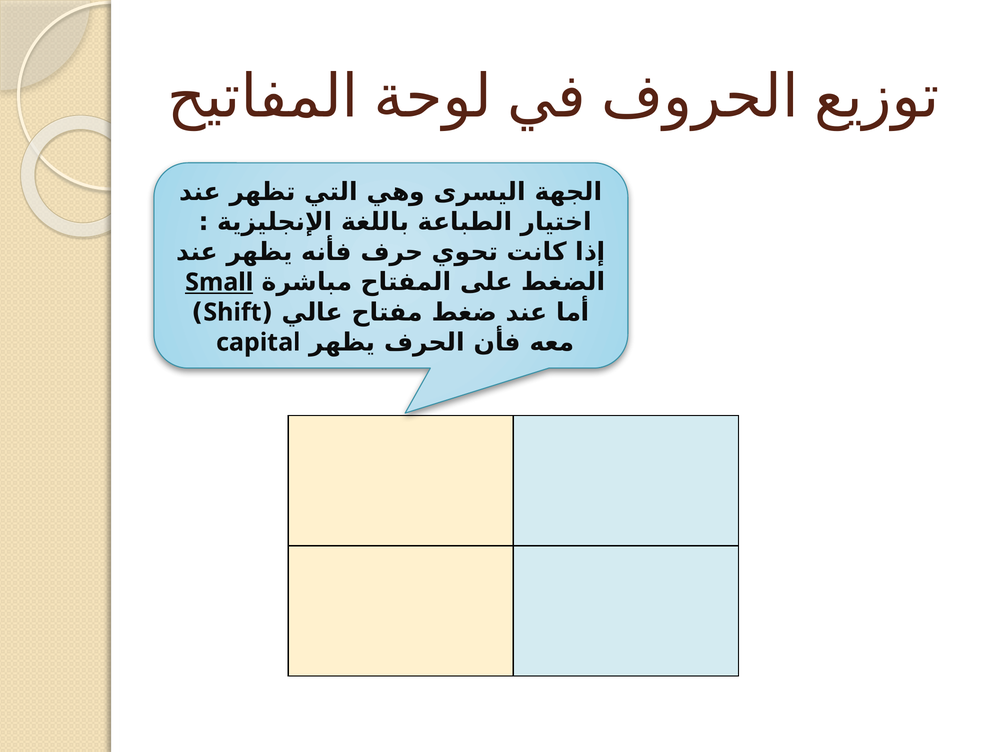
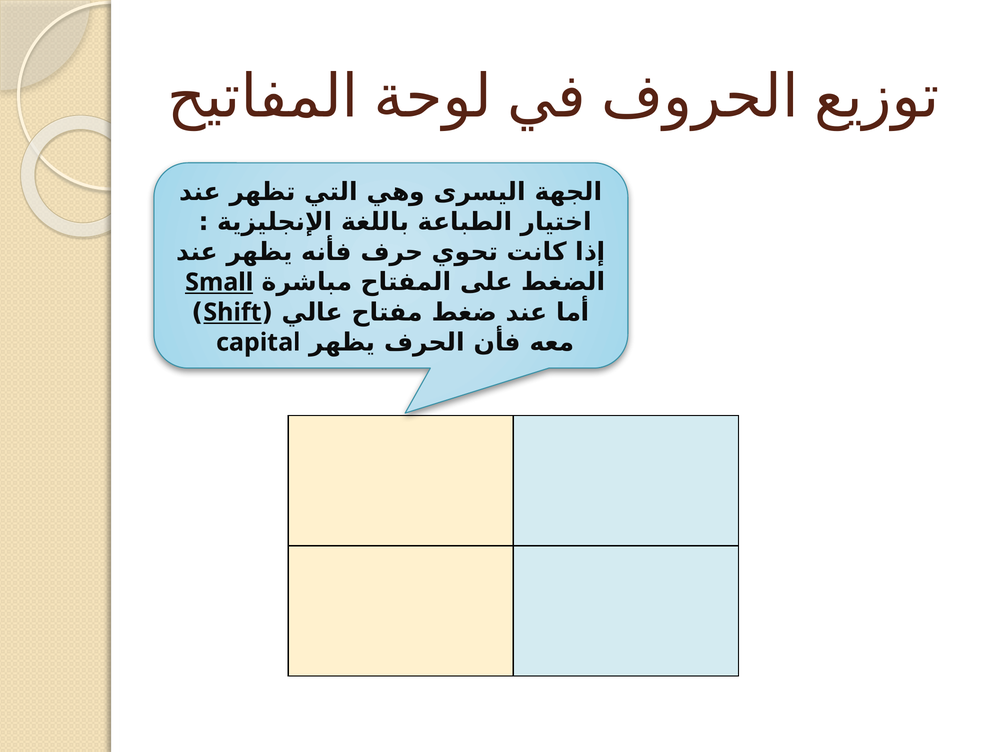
Shift underline: none -> present
